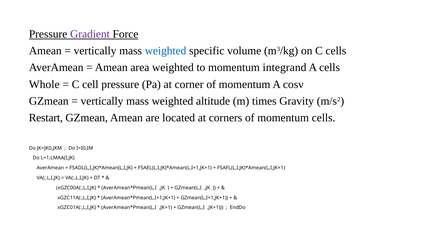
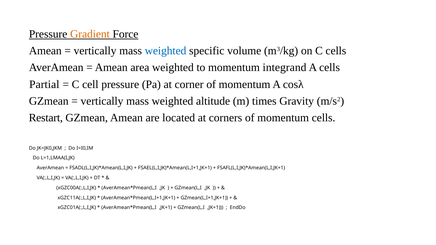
Gradient colour: purple -> orange
Whole: Whole -> Partial
cosν: cosν -> cosλ
